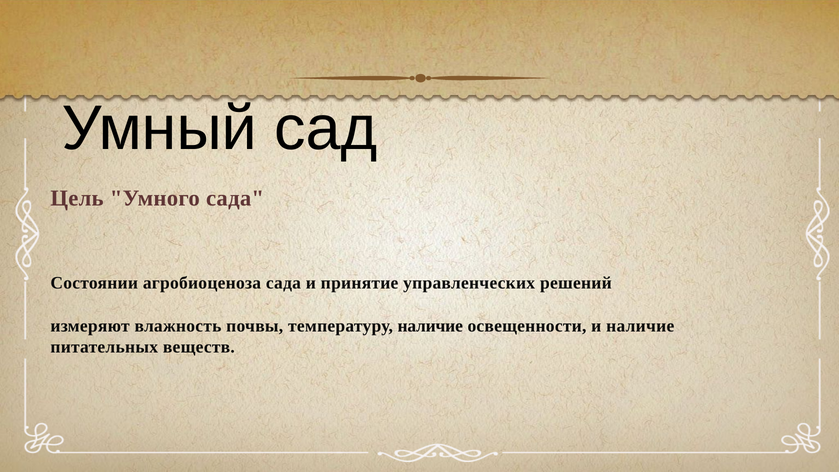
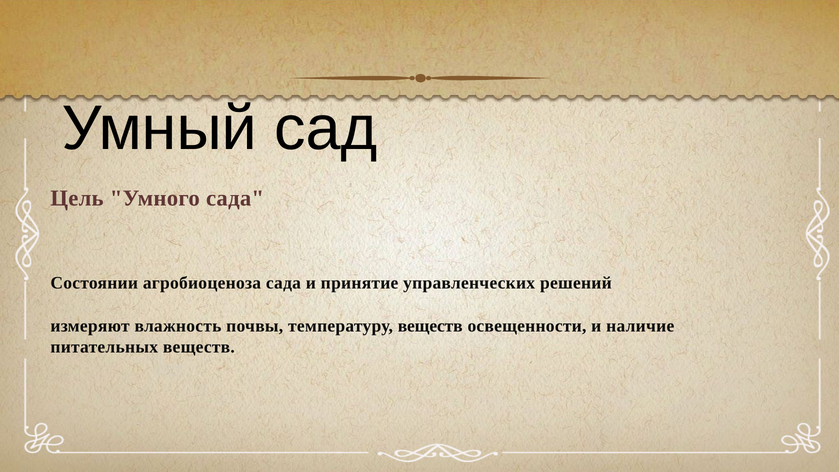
температуру наличие: наличие -> веществ
